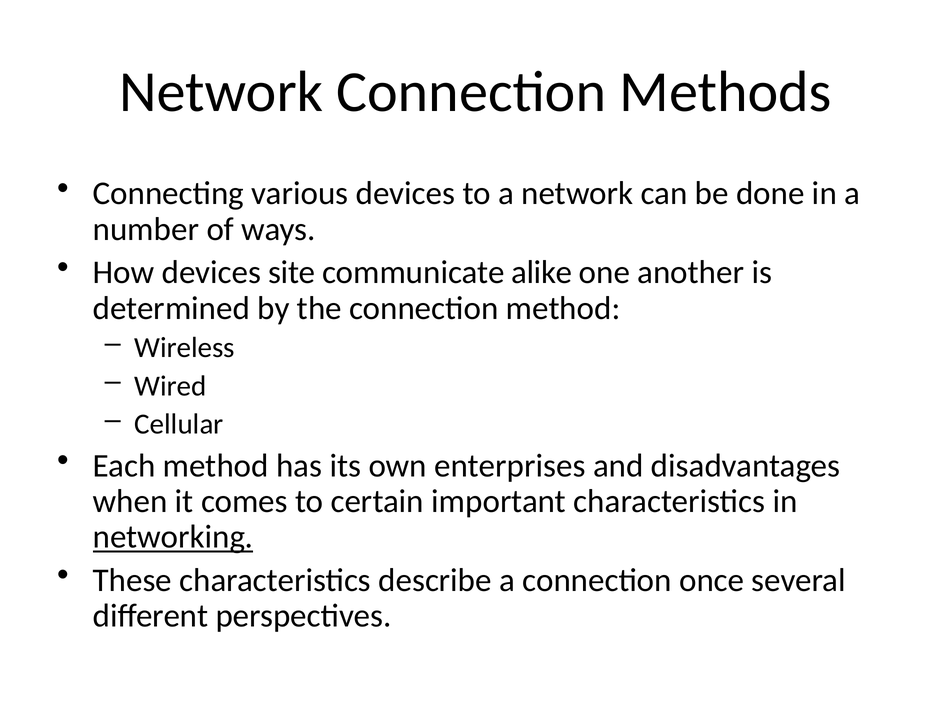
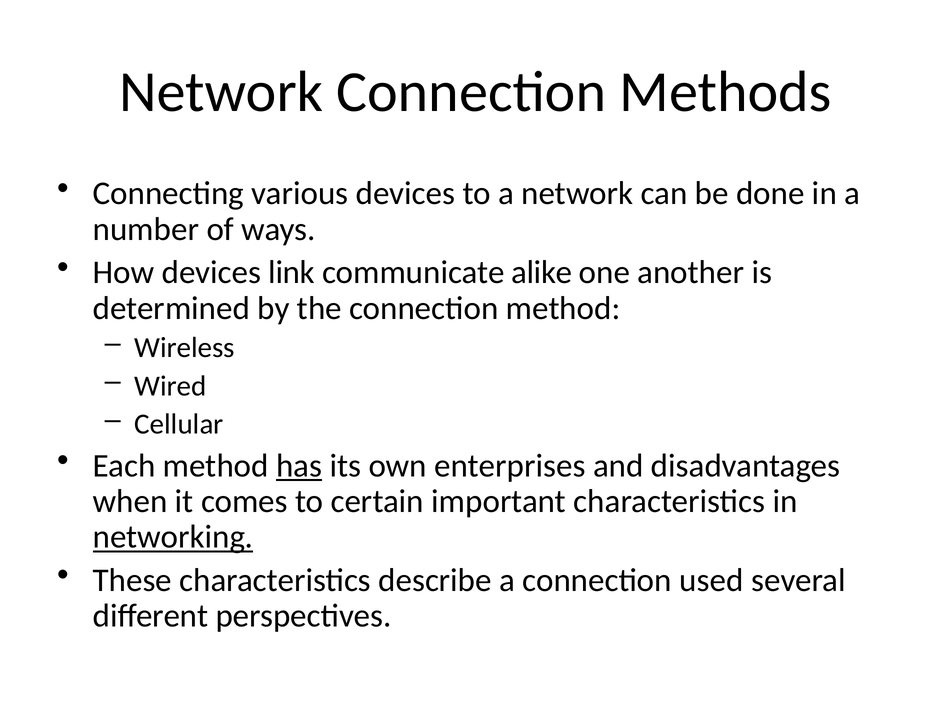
site: site -> link
has underline: none -> present
once: once -> used
